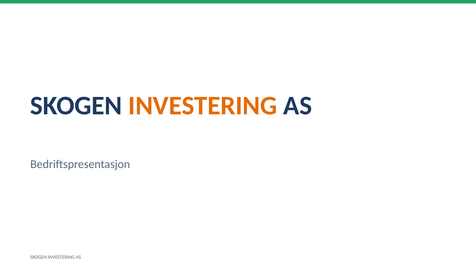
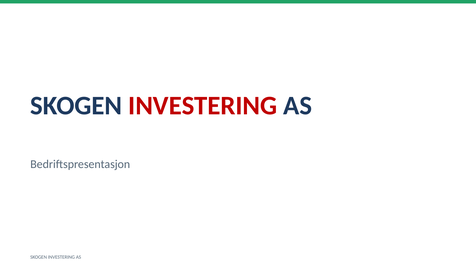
INVESTERING at (203, 106) colour: orange -> red
